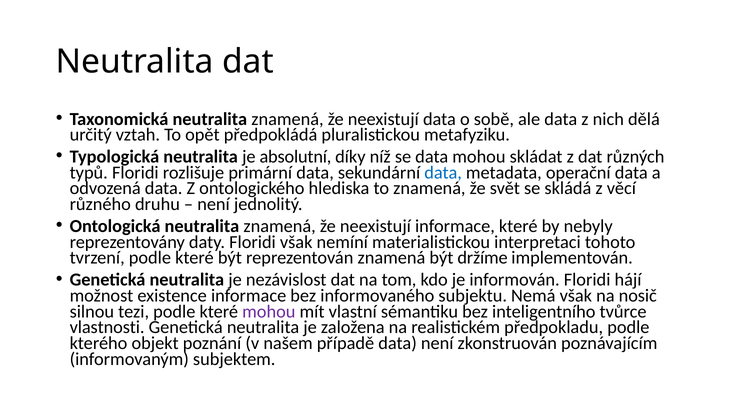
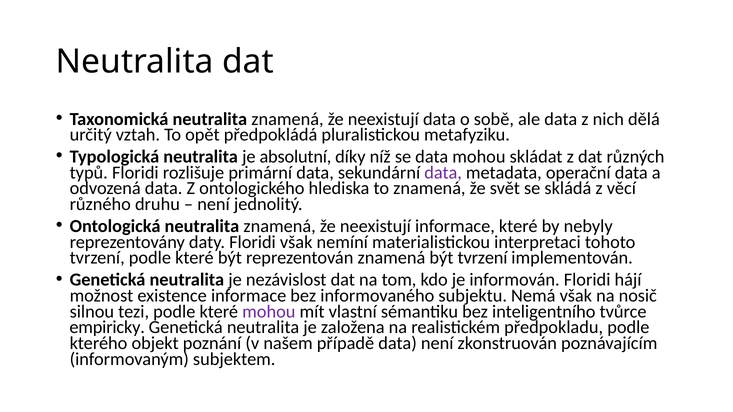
data at (443, 173) colour: blue -> purple
být držíme: držíme -> tvrzení
vlastnosti: vlastnosti -> empiricky
